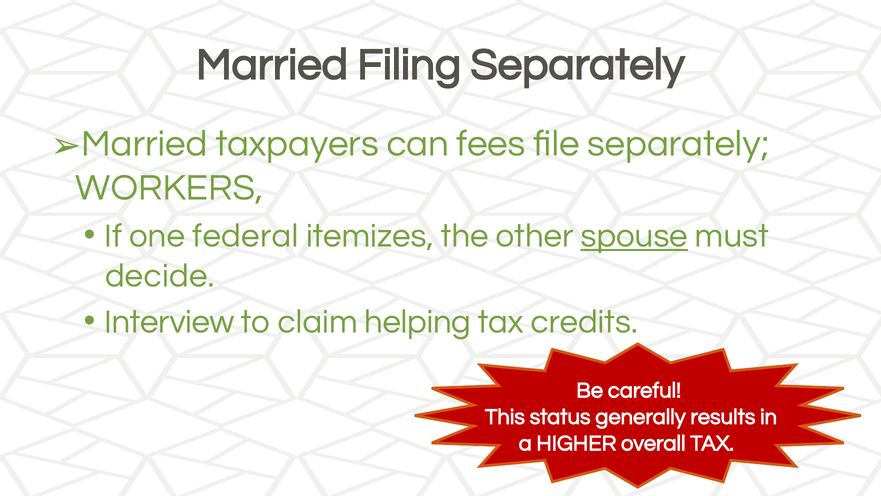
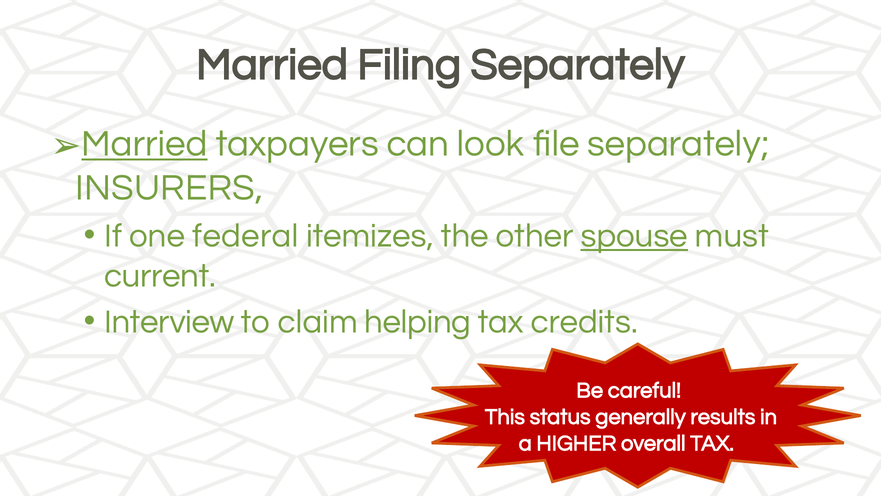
Married at (145, 144) underline: none -> present
fees: fees -> look
WORKERS: WORKERS -> INSURERS
decide: decide -> current
